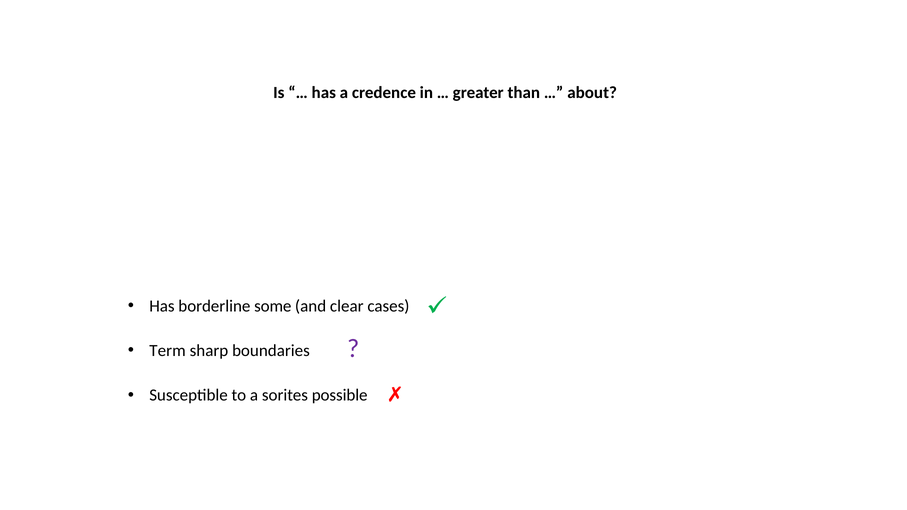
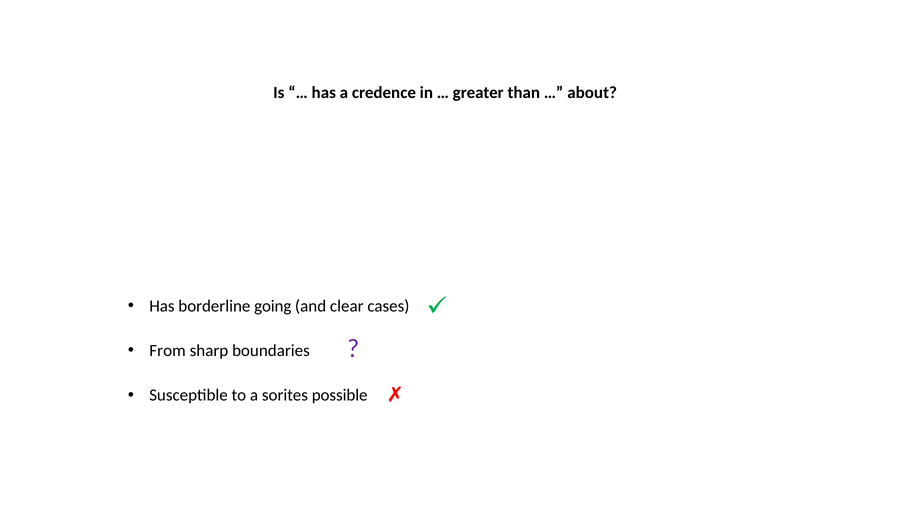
some: some -> going
Term: Term -> From
